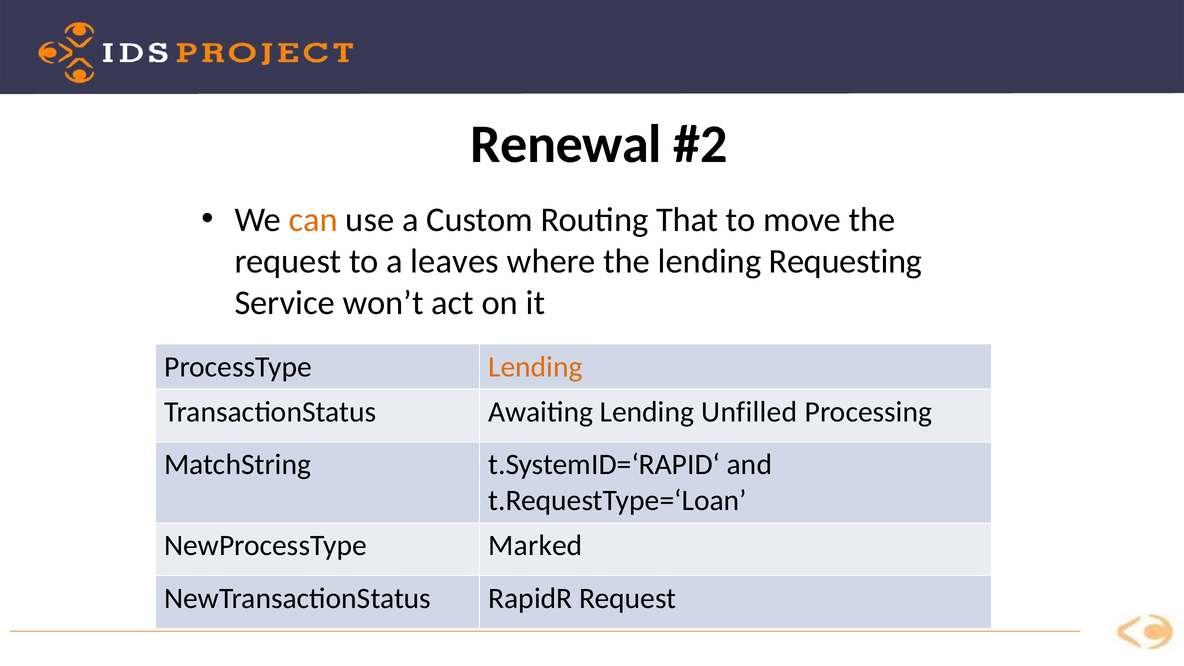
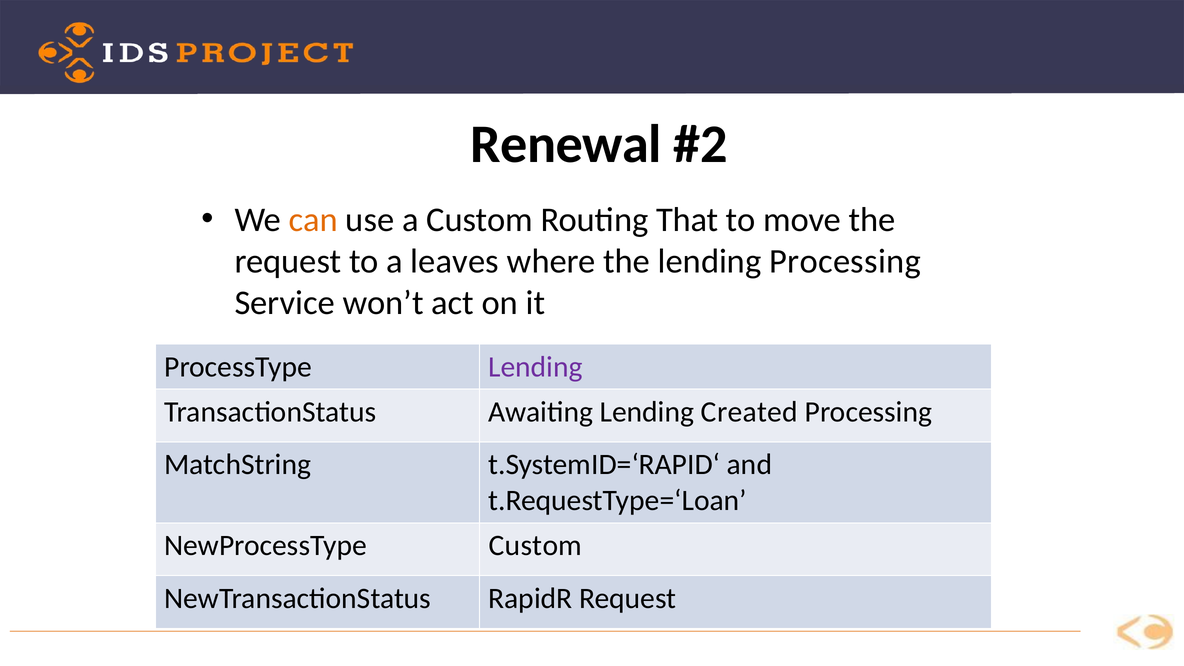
lending Requesting: Requesting -> Processing
Lending at (535, 367) colour: orange -> purple
Unfilled: Unfilled -> Created
NewProcessType Marked: Marked -> Custom
